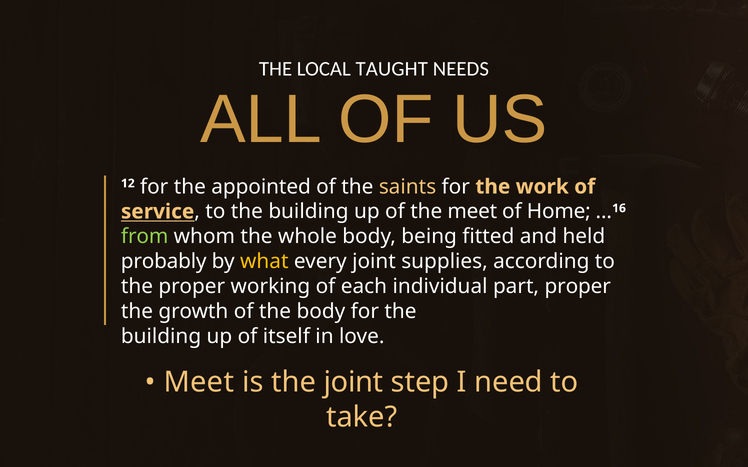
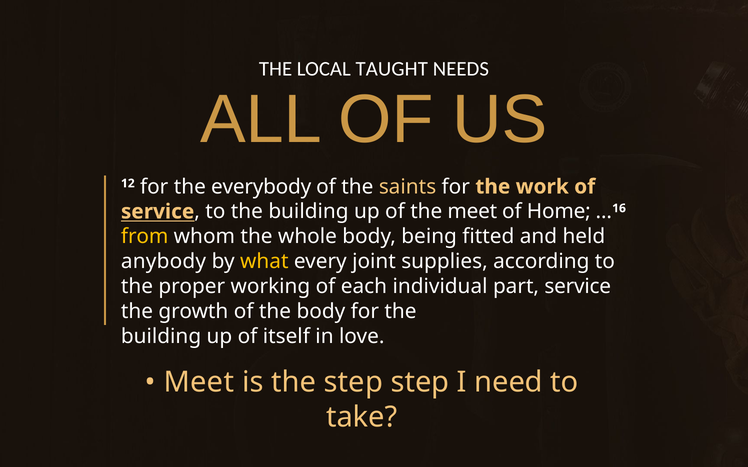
appointed: appointed -> everybody
from colour: light green -> yellow
probably: probably -> anybody
part proper: proper -> service
the joint: joint -> step
